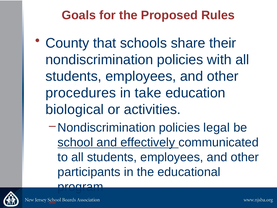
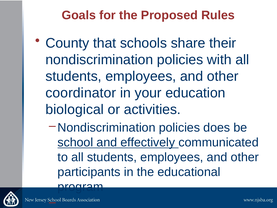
procedures: procedures -> coordinator
take: take -> your
legal: legal -> does
